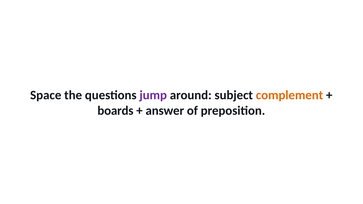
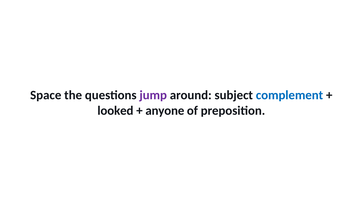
complement colour: orange -> blue
boards: boards -> looked
answer: answer -> anyone
